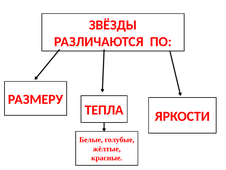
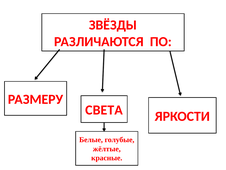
ТЕПЛА: ТЕПЛА -> СВЕТА
